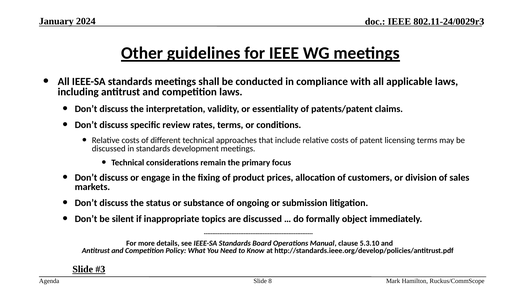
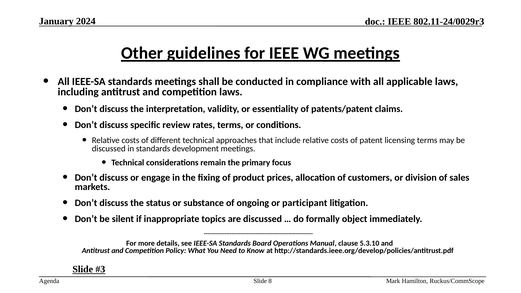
submission: submission -> participant
